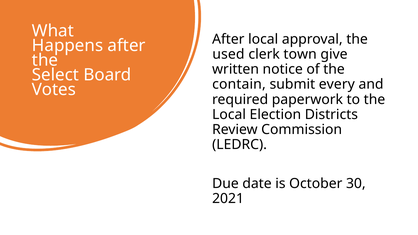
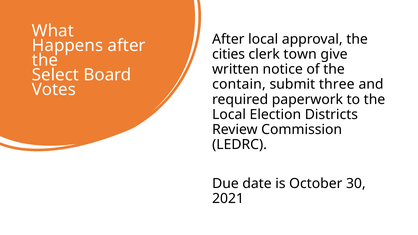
used: used -> cities
every: every -> three
